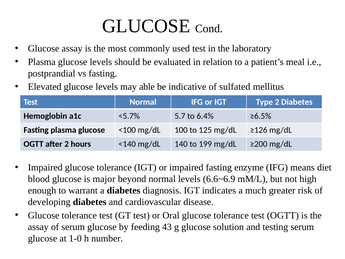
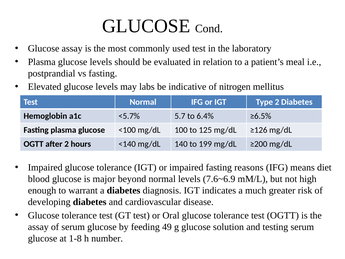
able: able -> labs
sulfated: sulfated -> nitrogen
enzyme: enzyme -> reasons
6.6~6.9: 6.6~6.9 -> 7.6~6.9
43: 43 -> 49
1-0: 1-0 -> 1-8
